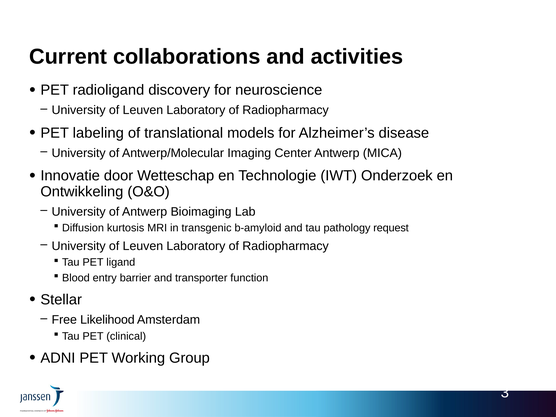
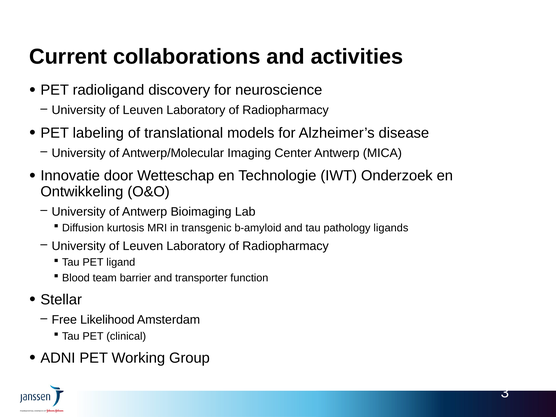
request: request -> ligands
entry: entry -> team
